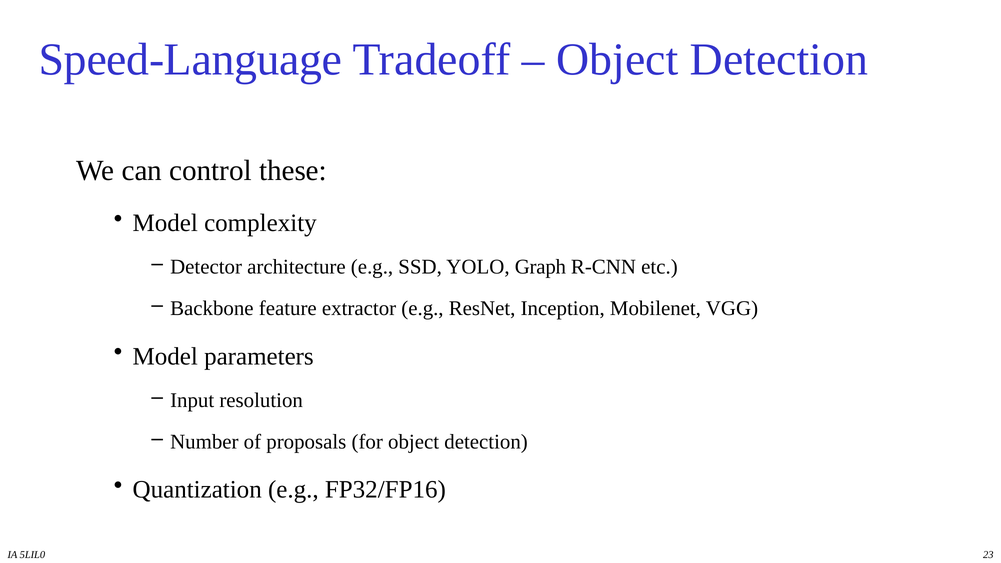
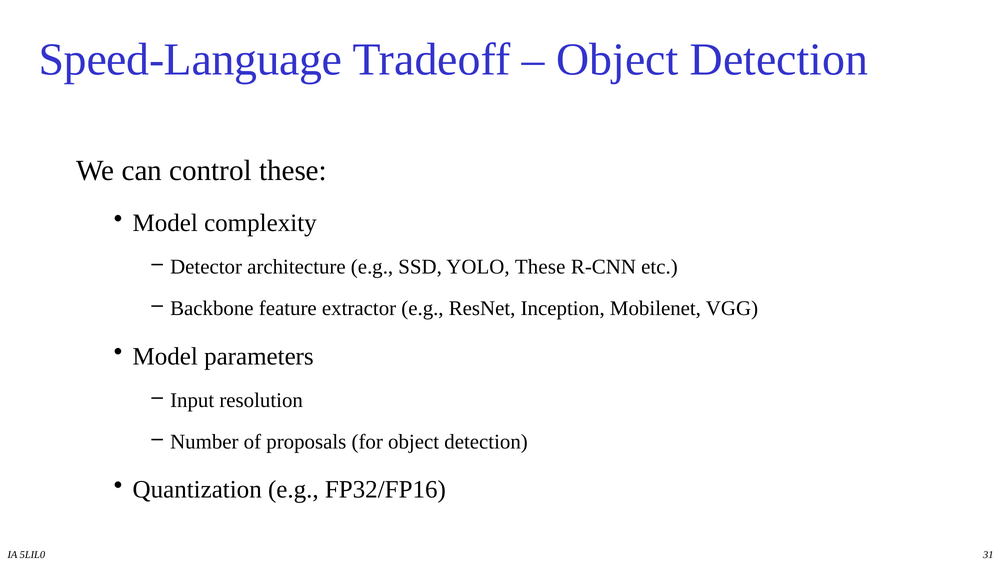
YOLO Graph: Graph -> These
23: 23 -> 31
